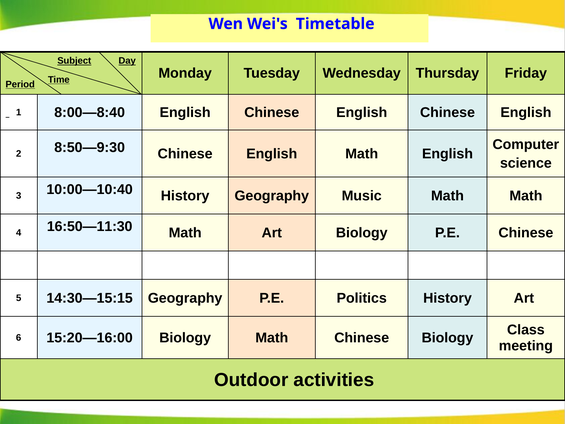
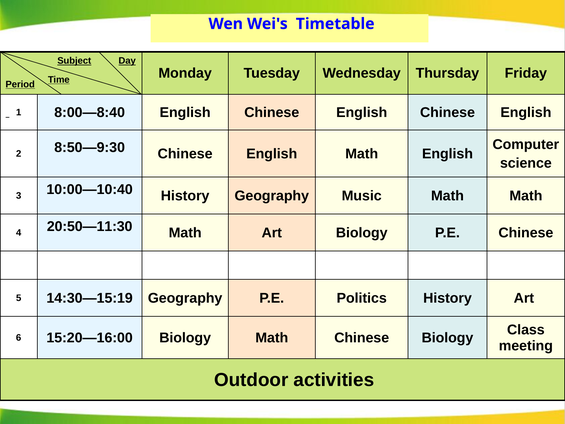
16:50—11:30: 16:50—11:30 -> 20:50—11:30
14:30—15:15: 14:30—15:15 -> 14:30—15:19
